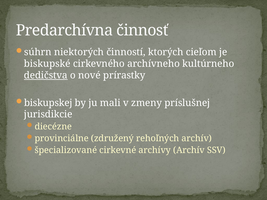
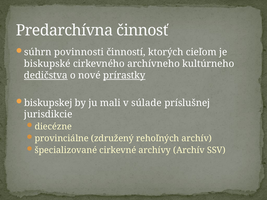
niektorých: niektorých -> povinnosti
prírastky underline: none -> present
zmeny: zmeny -> súlade
